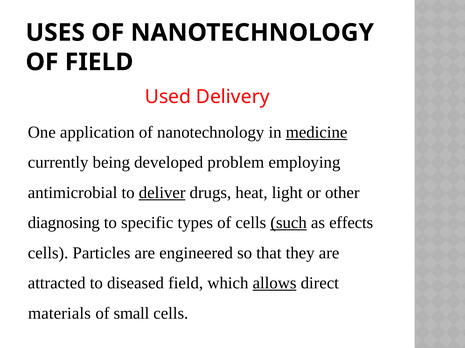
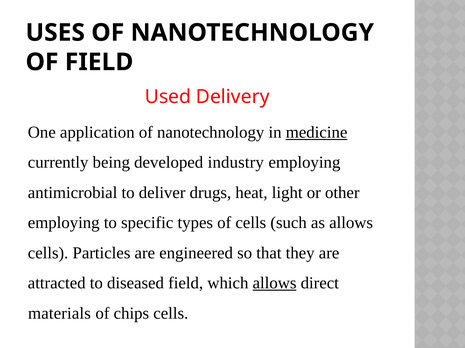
problem: problem -> industry
deliver underline: present -> none
diagnosing at (64, 223): diagnosing -> employing
such underline: present -> none
as effects: effects -> allows
small: small -> chips
